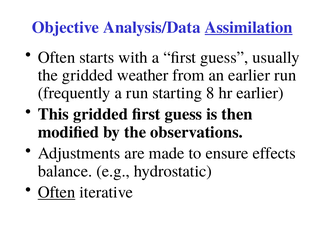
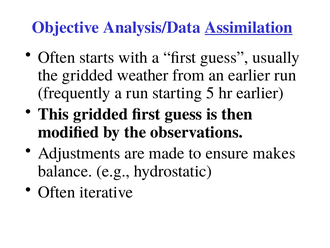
8: 8 -> 5
effects: effects -> makes
Often at (57, 192) underline: present -> none
